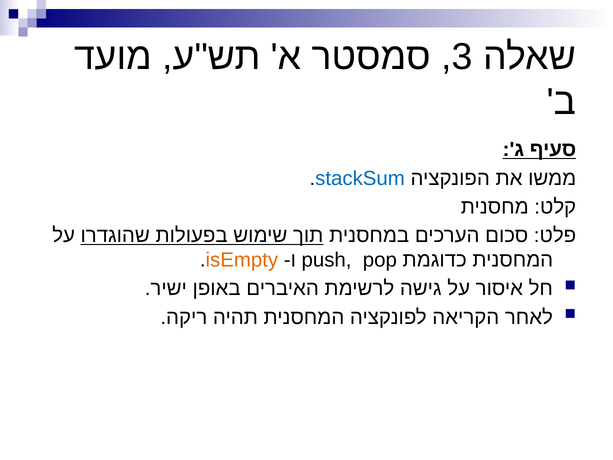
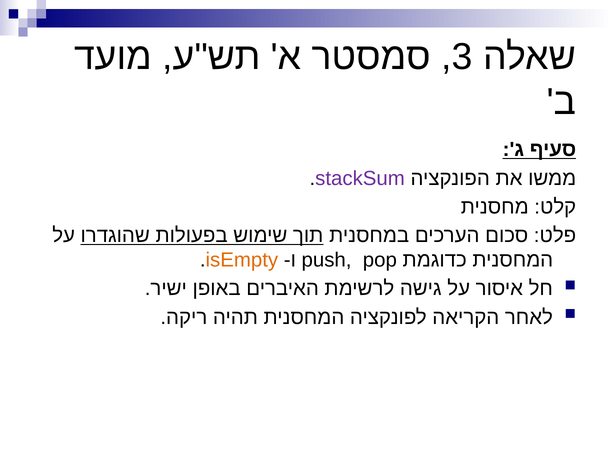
stackSum colour: blue -> purple
